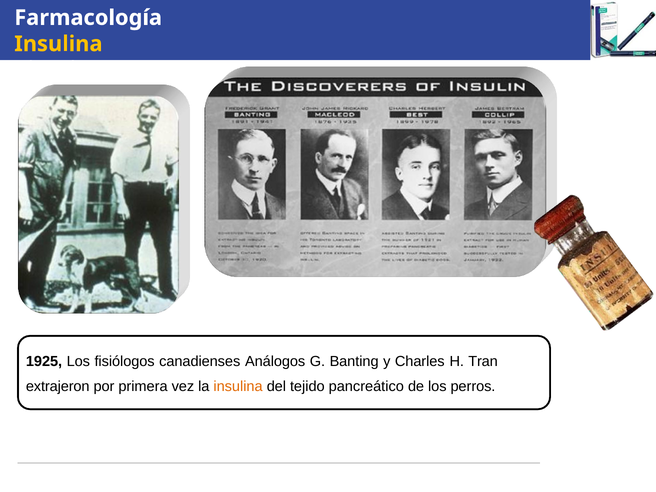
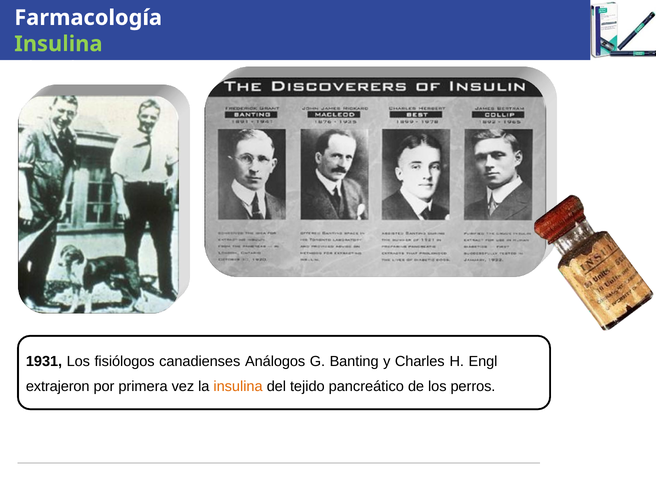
Insulina at (58, 44) colour: yellow -> light green
1925: 1925 -> 1931
Tran: Tran -> Engl
